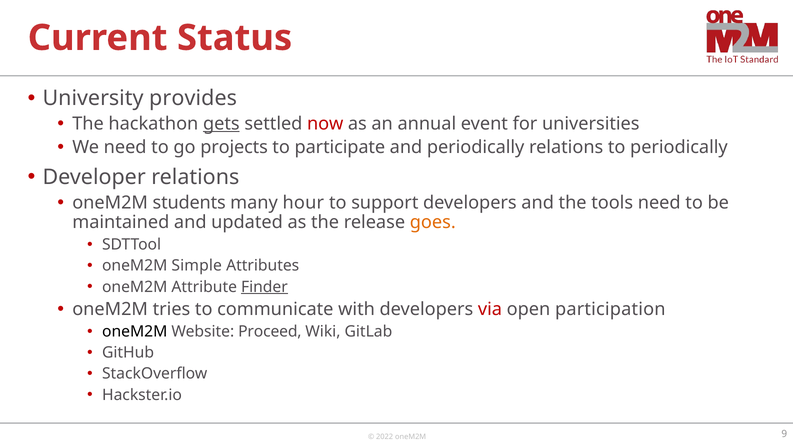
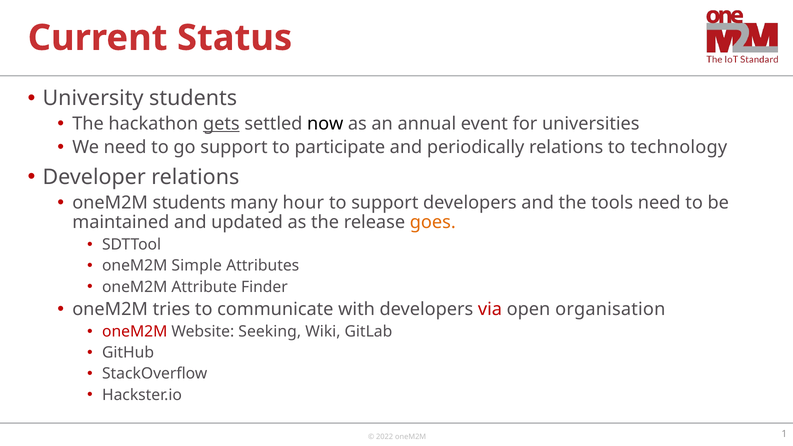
University provides: provides -> students
now colour: red -> black
go projects: projects -> support
to periodically: periodically -> technology
Finder underline: present -> none
participation: participation -> organisation
oneM2M at (135, 332) colour: black -> red
Proceed: Proceed -> Seeking
9: 9 -> 1
